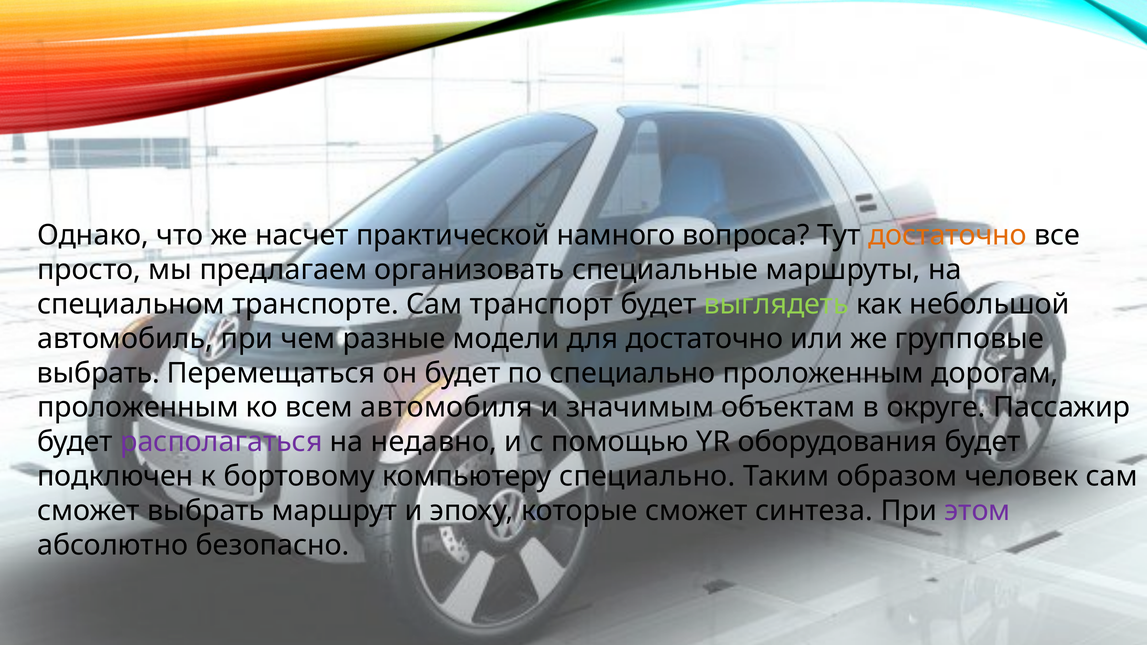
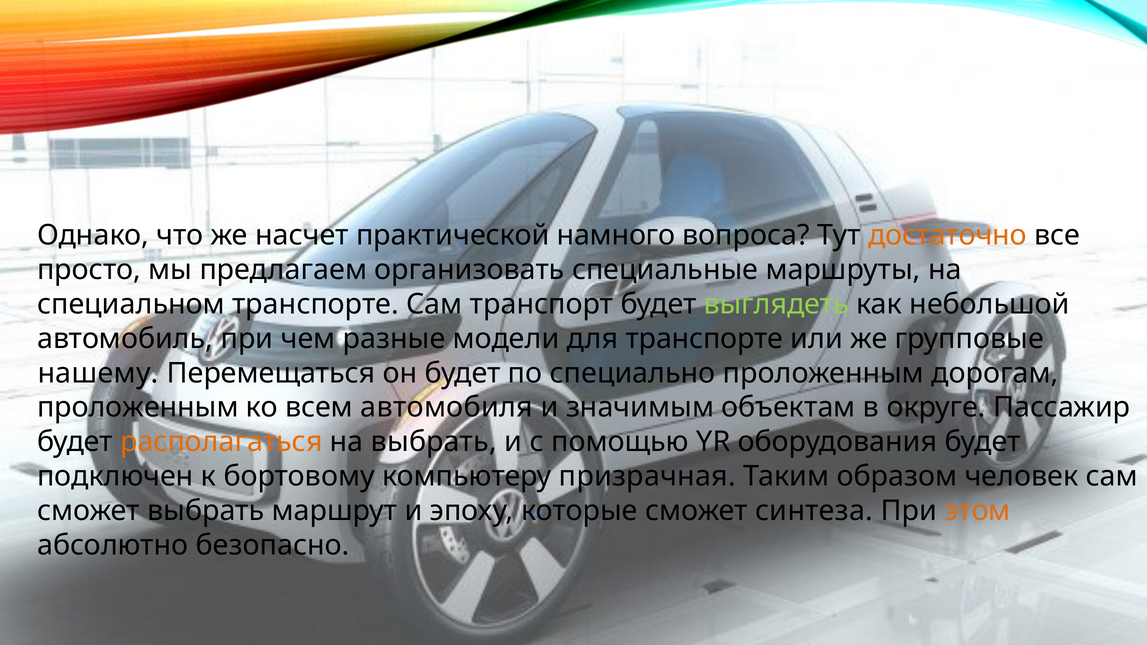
для достаточно: достаточно -> транспорте
выбрать at (98, 373): выбрать -> нашему
располагаться colour: purple -> orange
на недавно: недавно -> выбрать
компьютеру специально: специально -> призрачная
этом colour: purple -> orange
